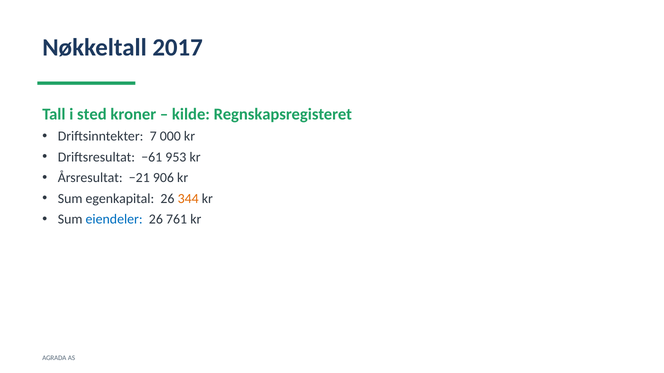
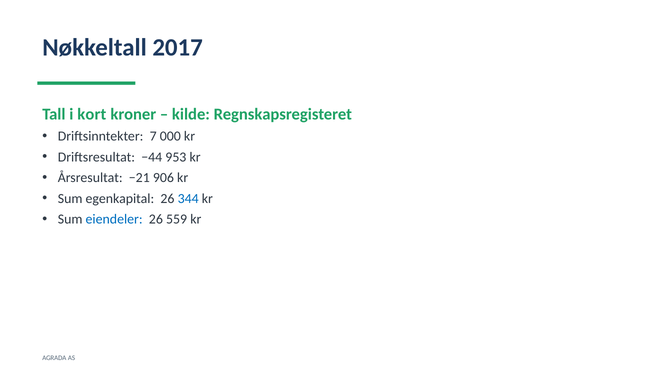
sted: sted -> kort
−61: −61 -> −44
344 colour: orange -> blue
761: 761 -> 559
